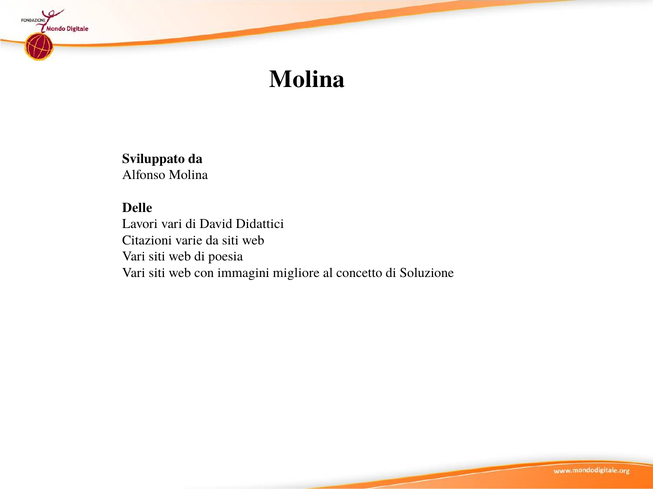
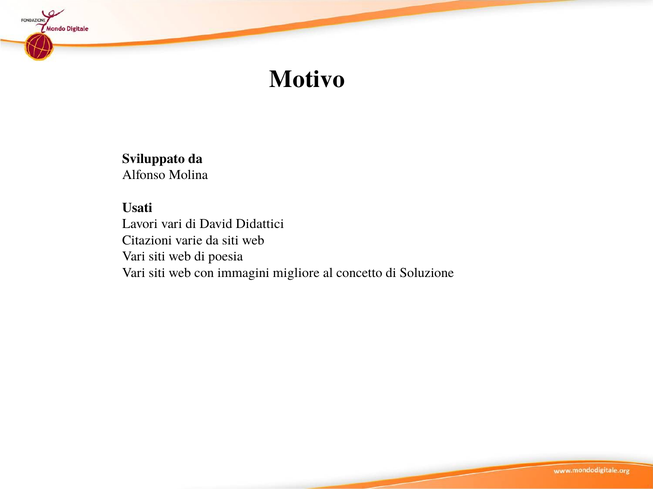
Molina at (307, 80): Molina -> Motivo
Delle: Delle -> Usati
